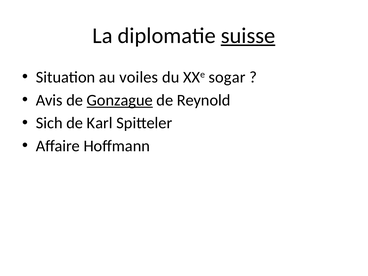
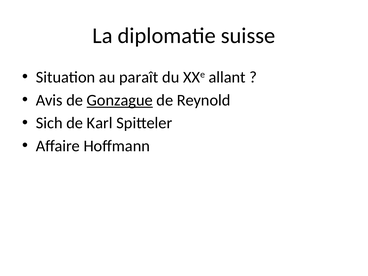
suisse underline: present -> none
voiles: voiles -> paraît
sogar: sogar -> allant
